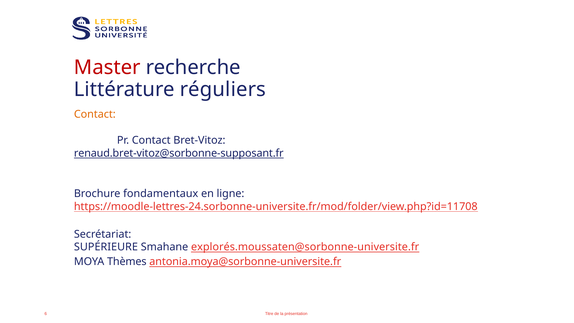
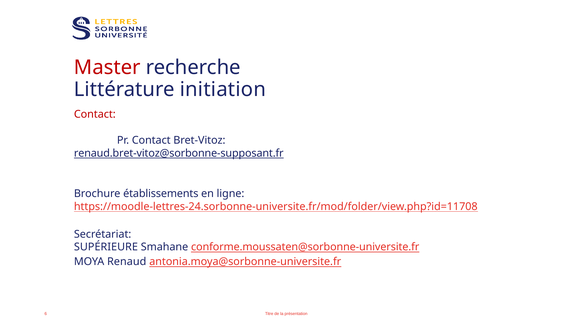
réguliers: réguliers -> initiation
Contact at (95, 114) colour: orange -> red
fondamentaux: fondamentaux -> établissements
explorés.moussaten@sorbonne-universite.fr: explorés.moussaten@sorbonne-universite.fr -> conforme.moussaten@sorbonne-universite.fr
Thèmes: Thèmes -> Renaud
